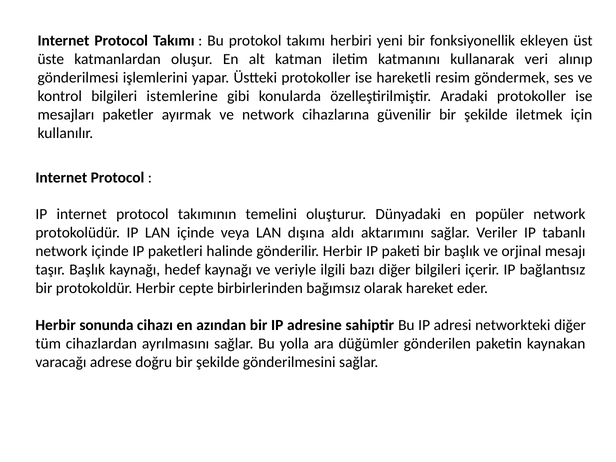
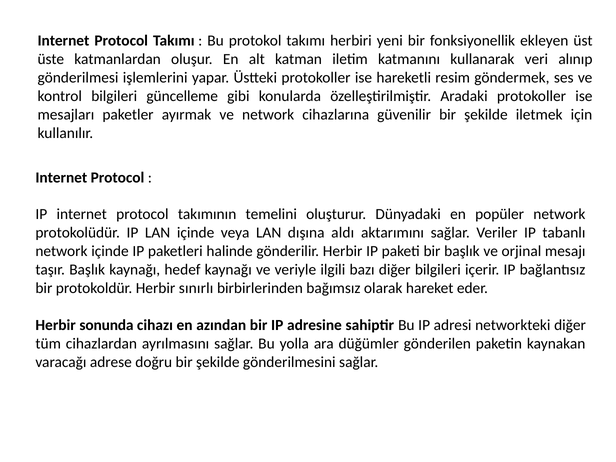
istemlerine: istemlerine -> güncelleme
cepte: cepte -> sınırlı
